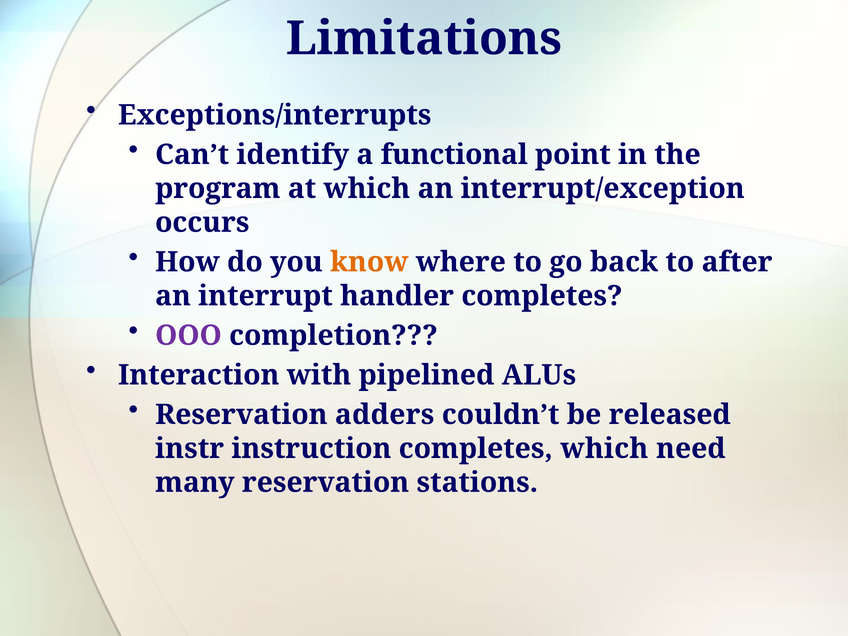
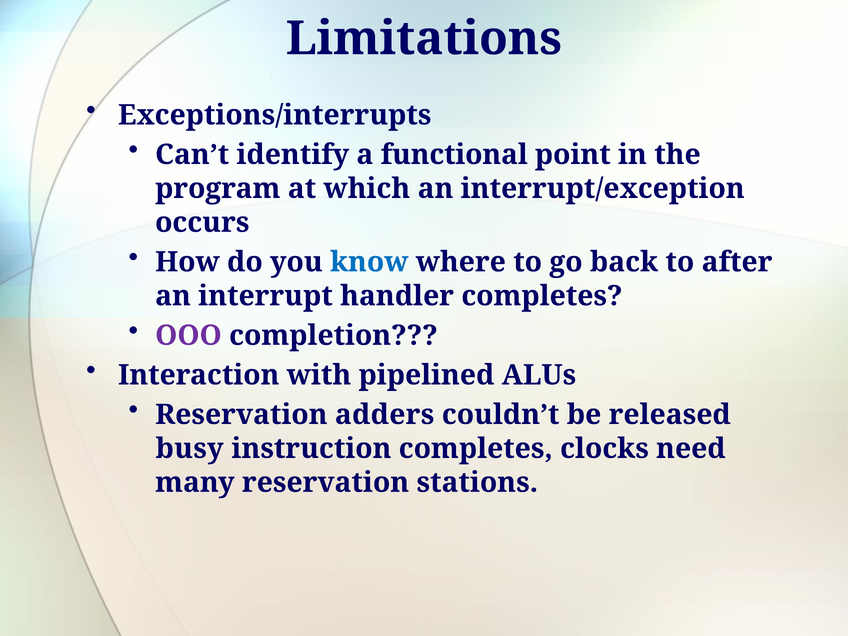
know colour: orange -> blue
instr: instr -> busy
completes which: which -> clocks
